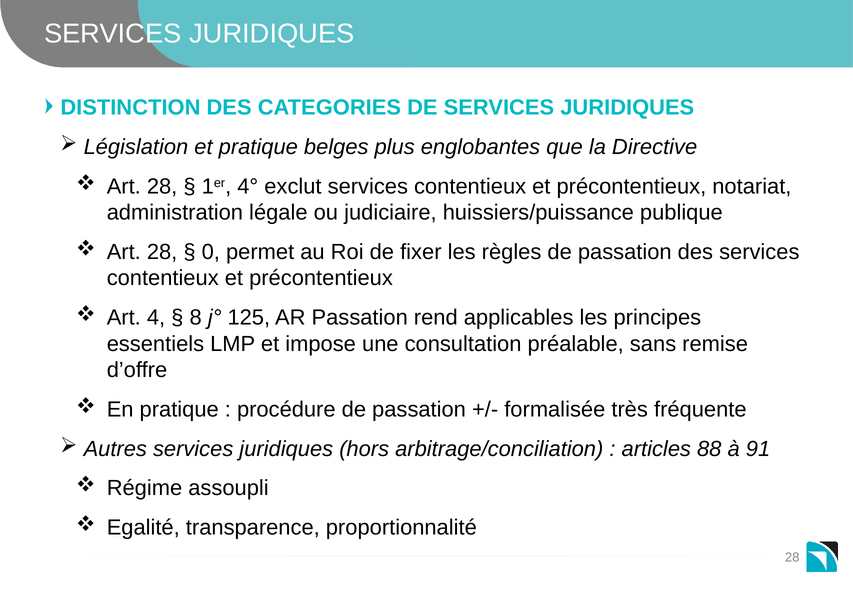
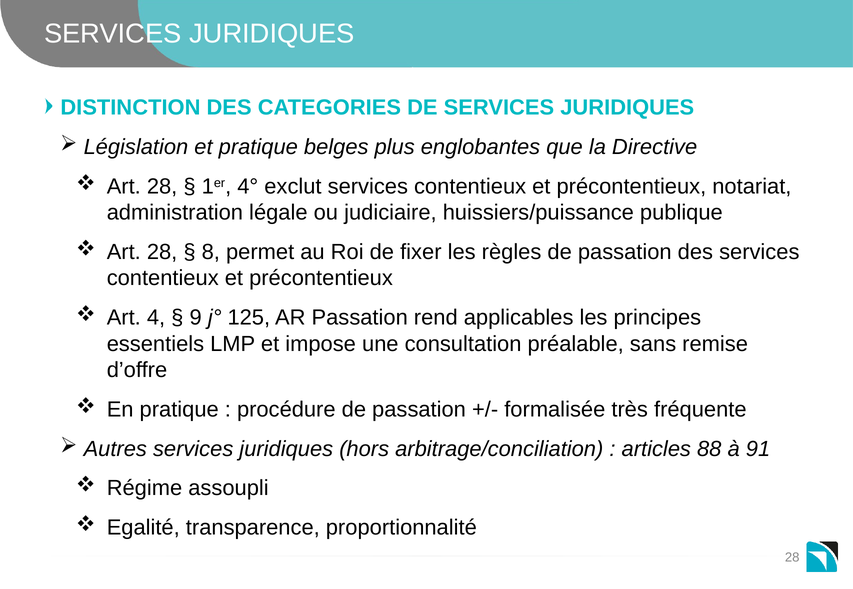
0: 0 -> 8
8: 8 -> 9
